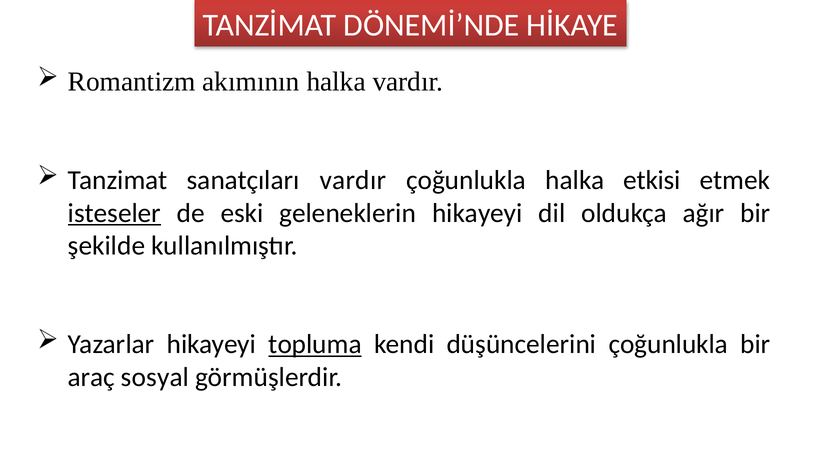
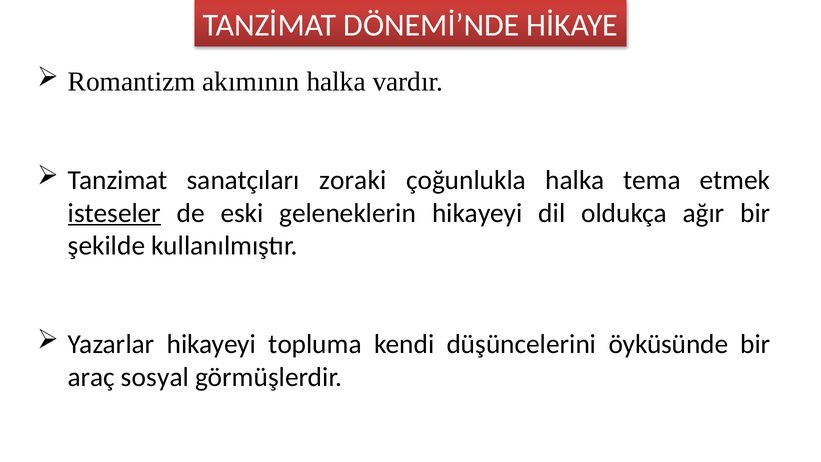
sanatçıları vardır: vardır -> zoraki
etkisi: etkisi -> tema
topluma underline: present -> none
düşüncelerini çoğunlukla: çoğunlukla -> öyküsünde
